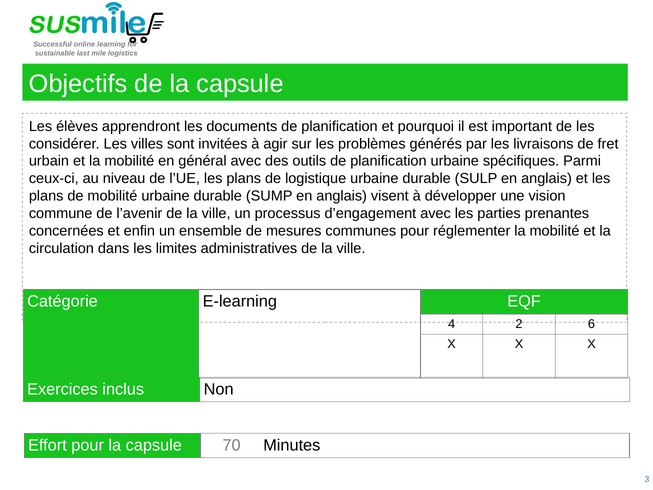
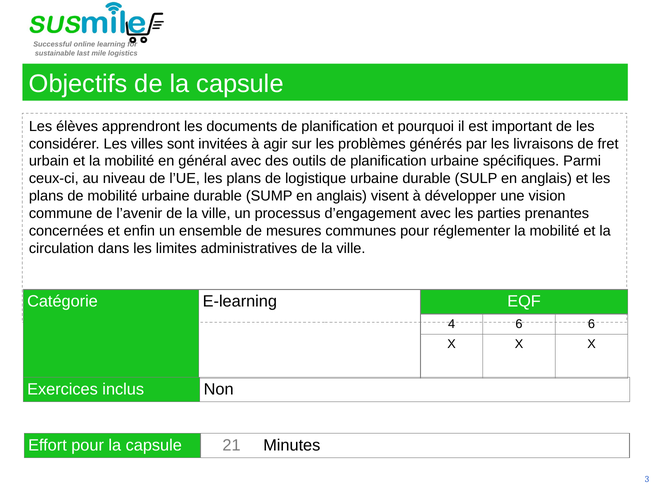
4 2: 2 -> 6
70: 70 -> 21
